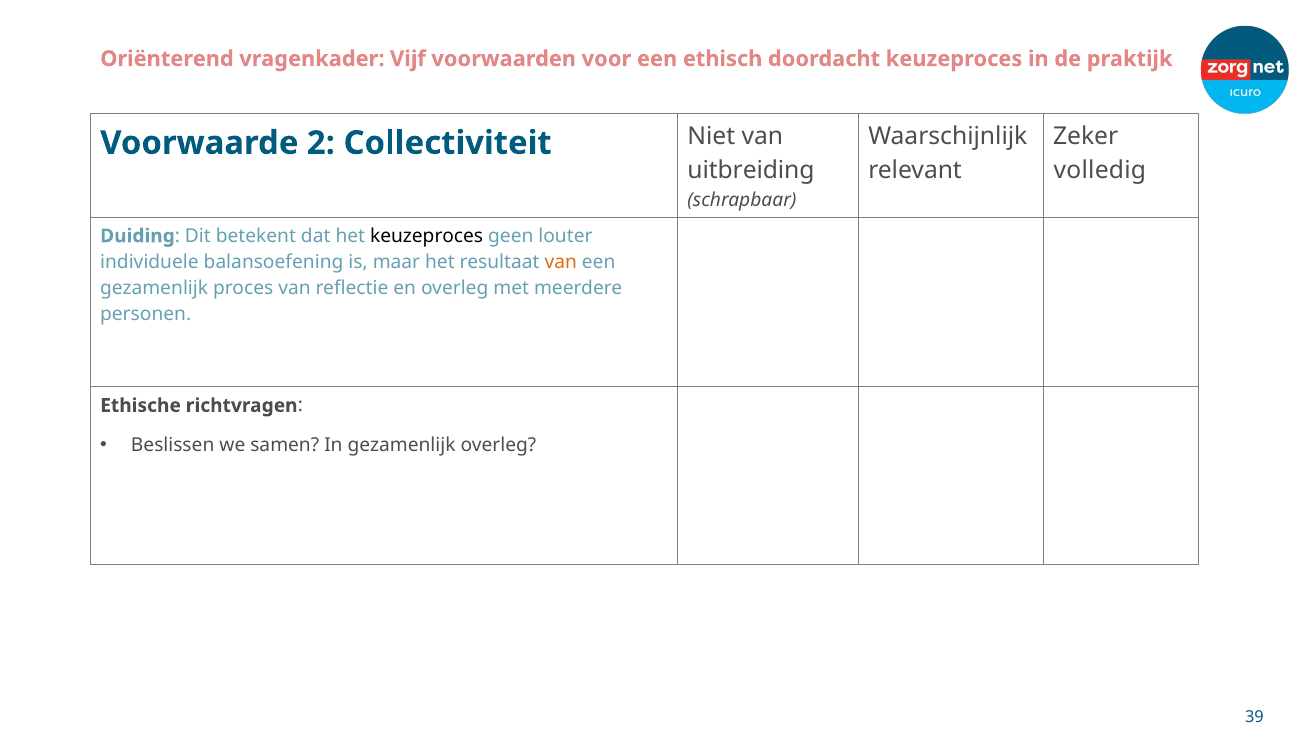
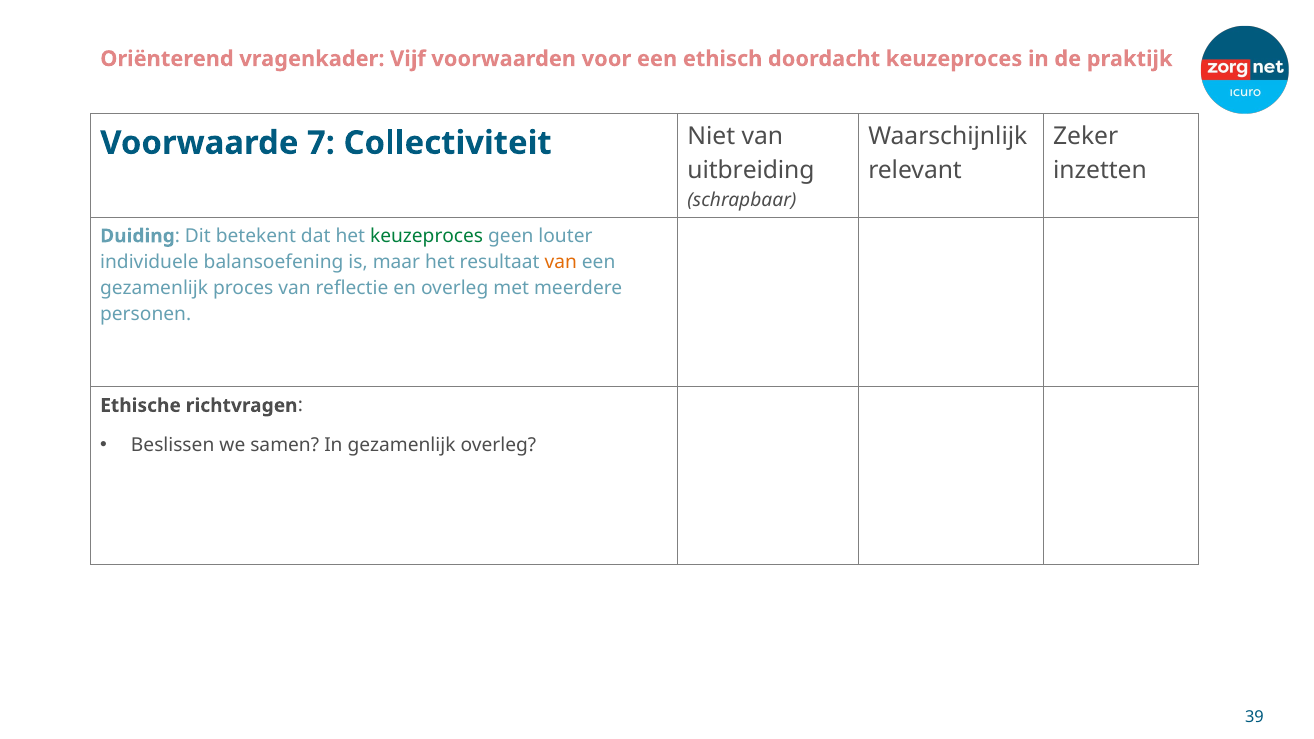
2: 2 -> 7
volledig: volledig -> inzetten
keuzeproces at (427, 236) colour: black -> green
